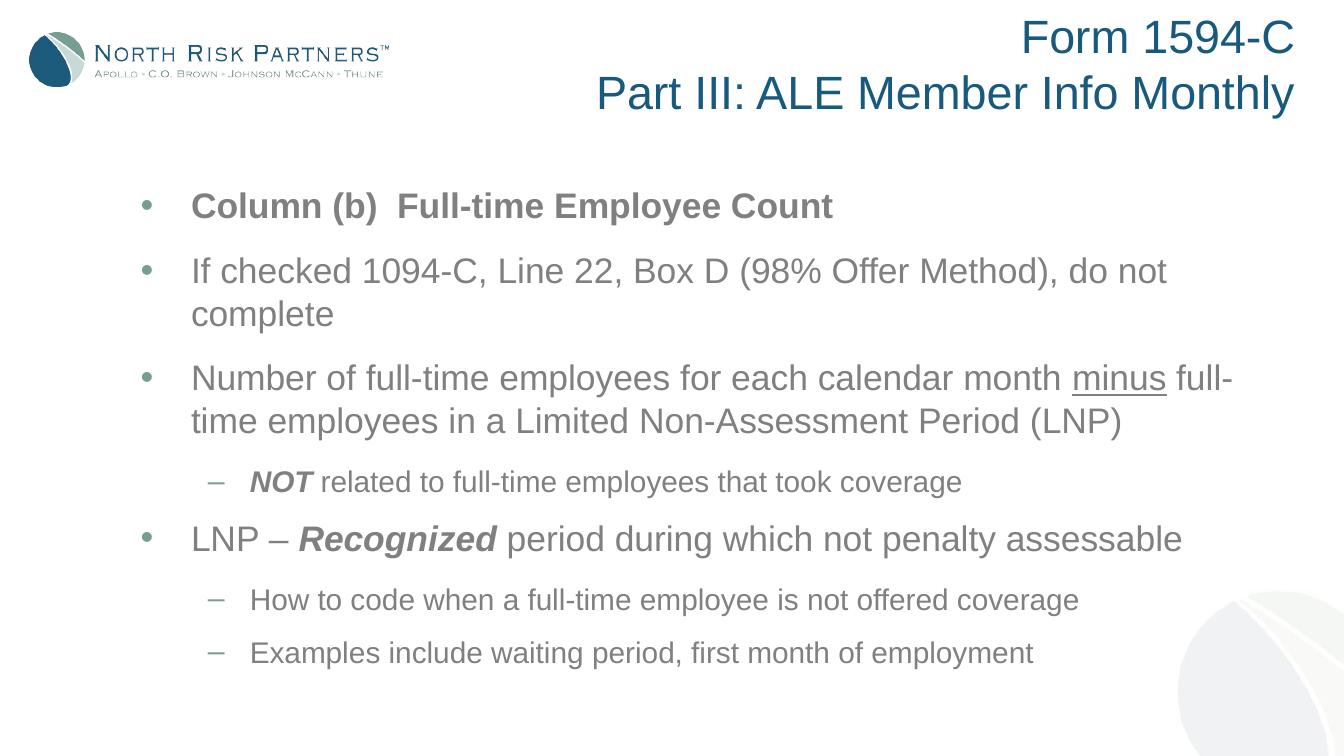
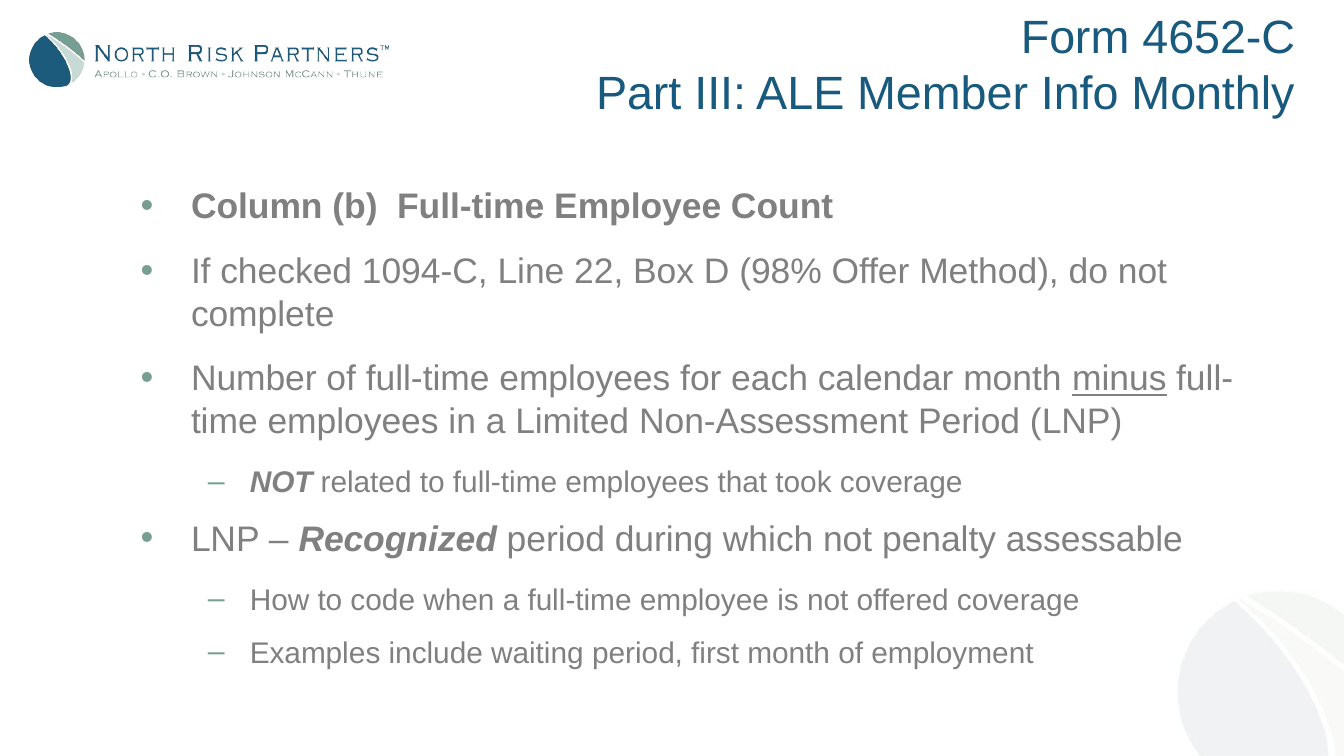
1594-C: 1594-C -> 4652-C
